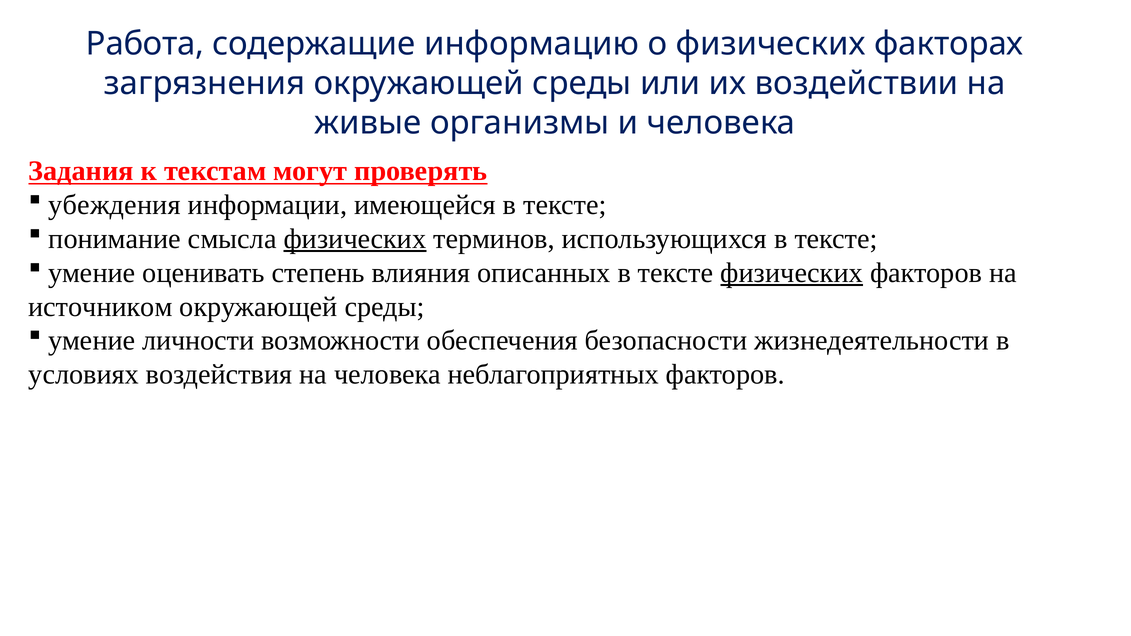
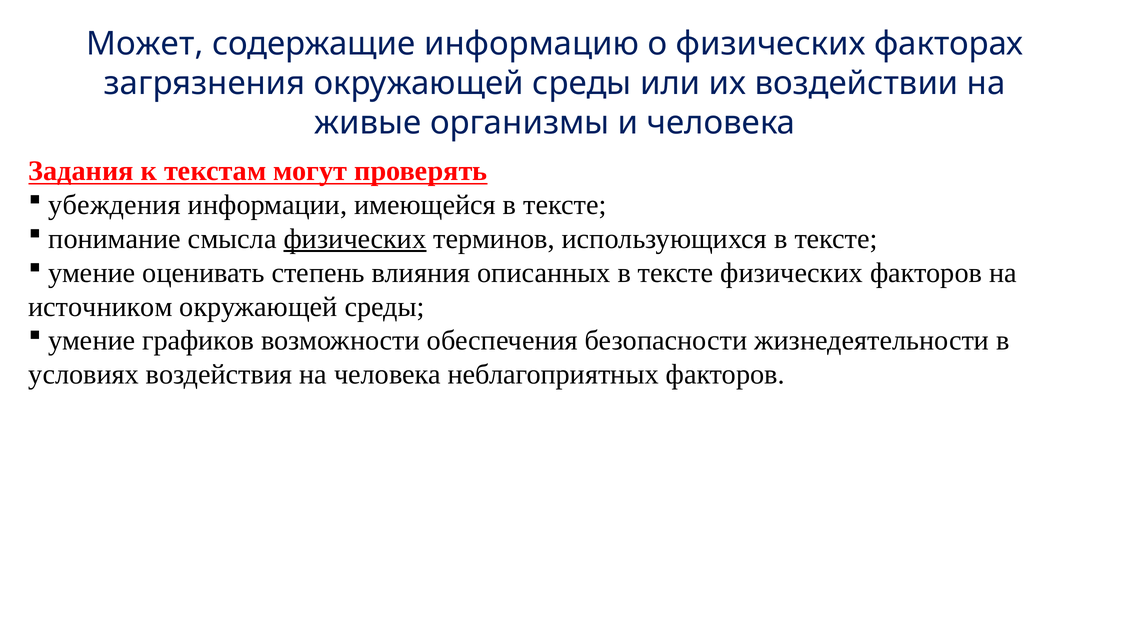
Работа: Работа -> Может
физических at (792, 273) underline: present -> none
личности: личности -> графиков
